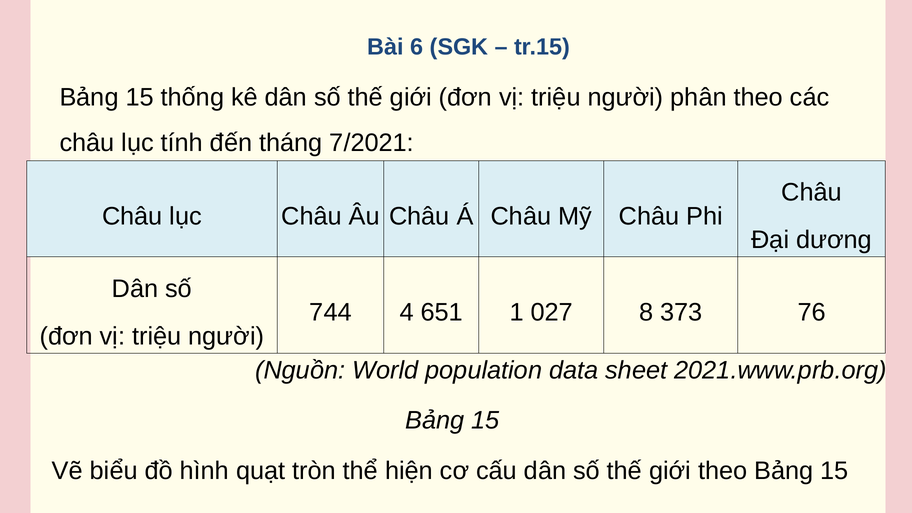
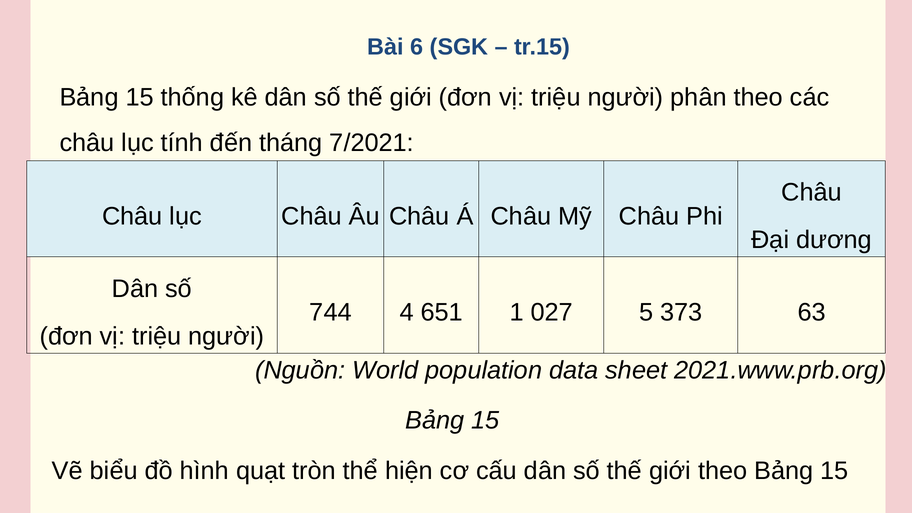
8: 8 -> 5
76: 76 -> 63
